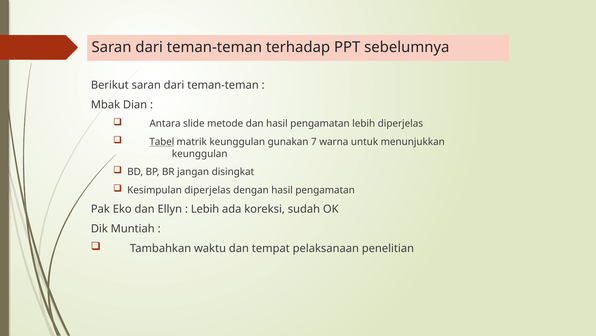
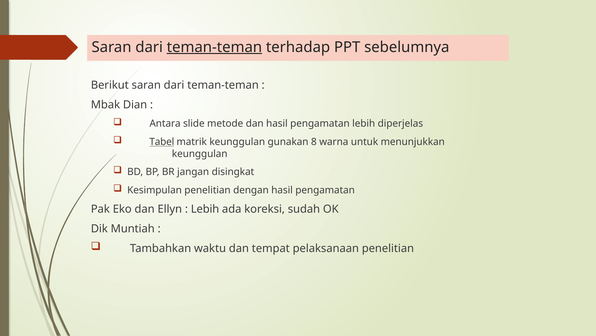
teman-teman at (214, 47) underline: none -> present
7: 7 -> 8
Kesimpulan diperjelas: diperjelas -> penelitian
